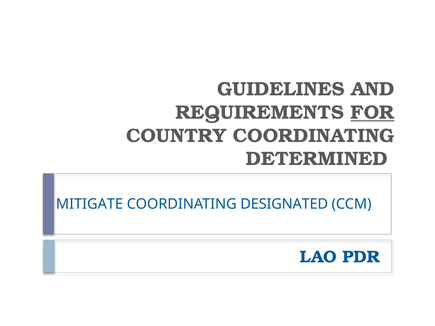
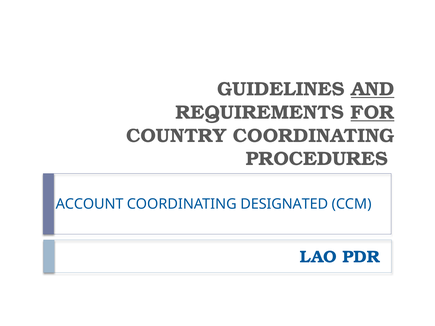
AND underline: none -> present
DETERMINED: DETERMINED -> PROCEDURES
MITIGATE: MITIGATE -> ACCOUNT
